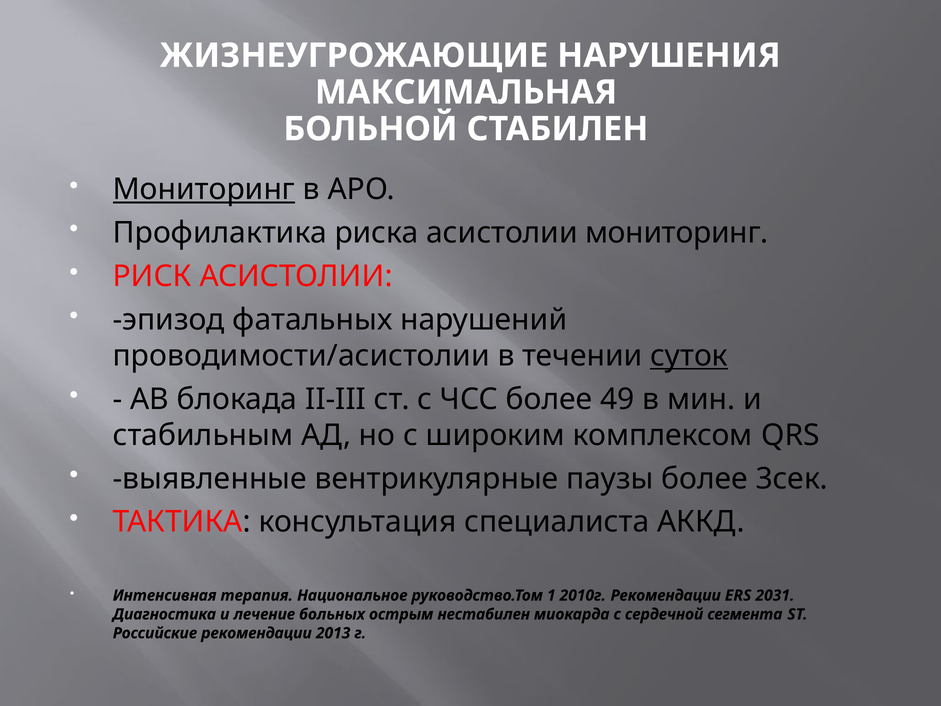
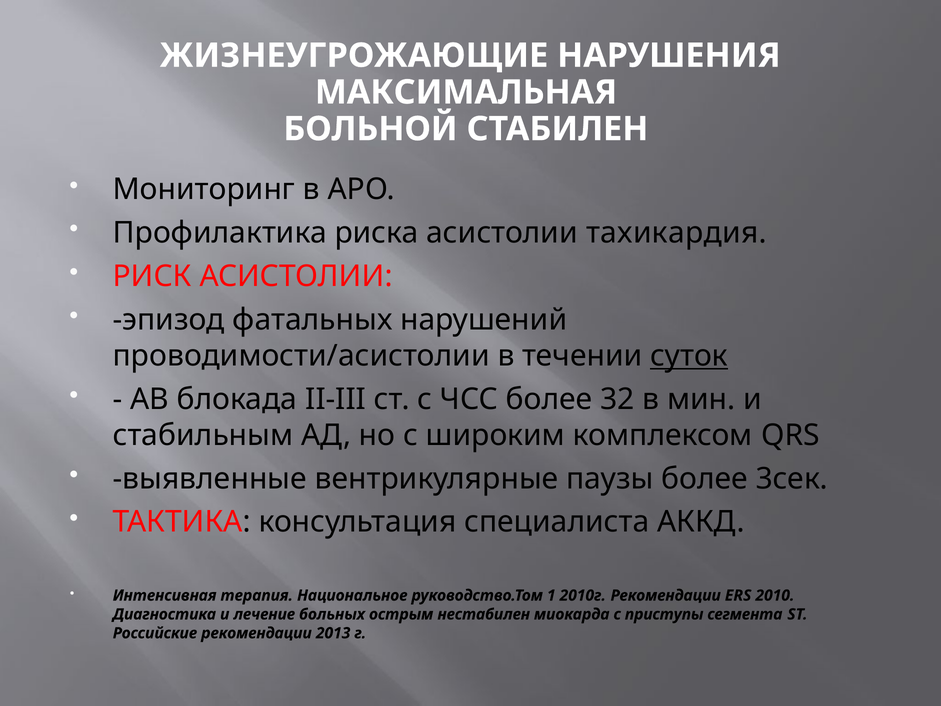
Мониторинг at (204, 189) underline: present -> none
асистолии мониторинг: мониторинг -> тахикардия
49: 49 -> 32
2031: 2031 -> 2010
сердечной: сердечной -> приступы
